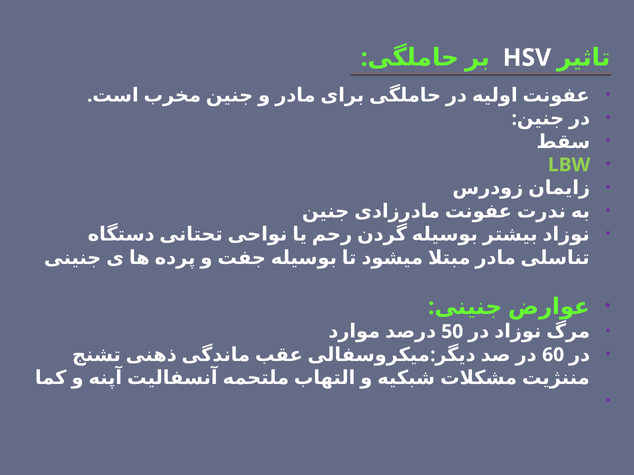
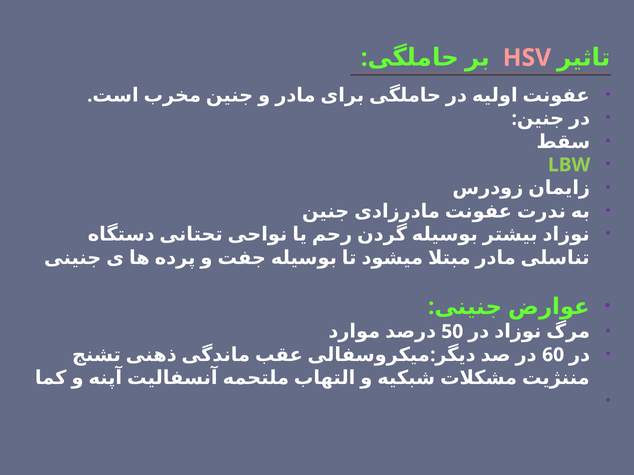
HSV colour: white -> pink
